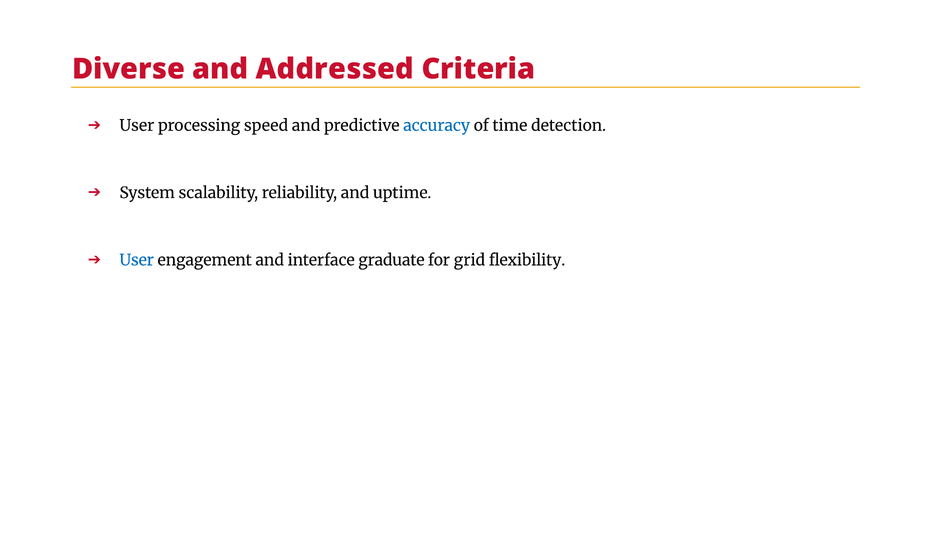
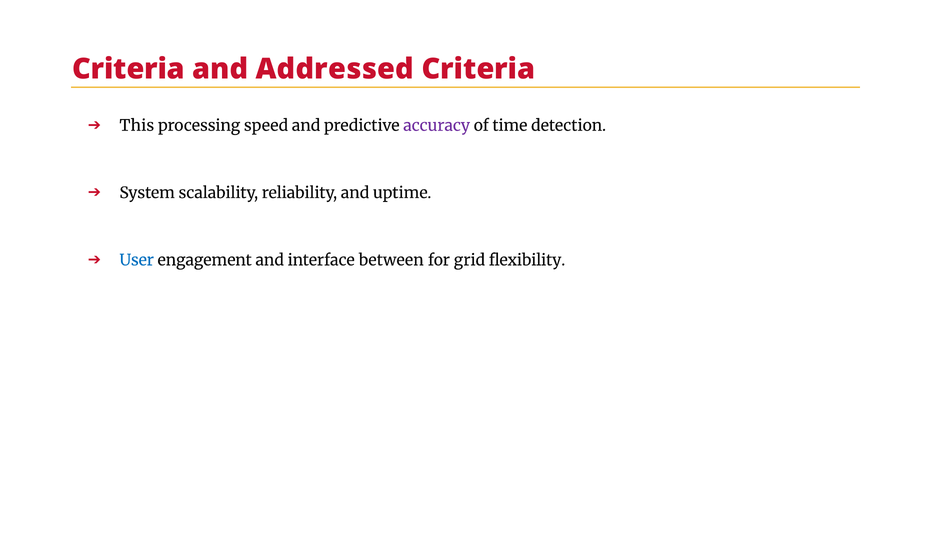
Diverse at (128, 69): Diverse -> Criteria
User at (137, 126): User -> This
accuracy colour: blue -> purple
graduate: graduate -> between
